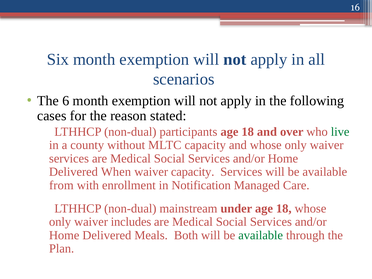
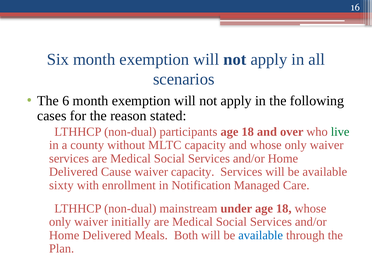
When: When -> Cause
from: from -> sixty
includes: includes -> initially
available at (261, 235) colour: green -> blue
